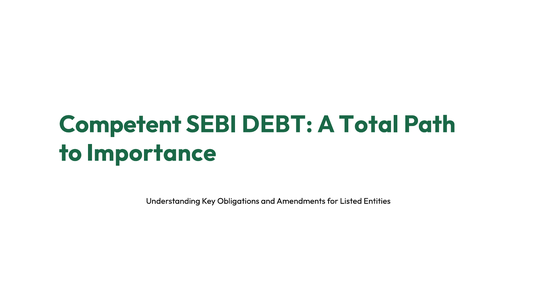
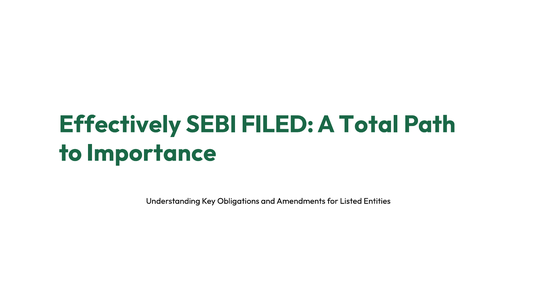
Competent: Competent -> Effectively
DEBT: DEBT -> FILED
